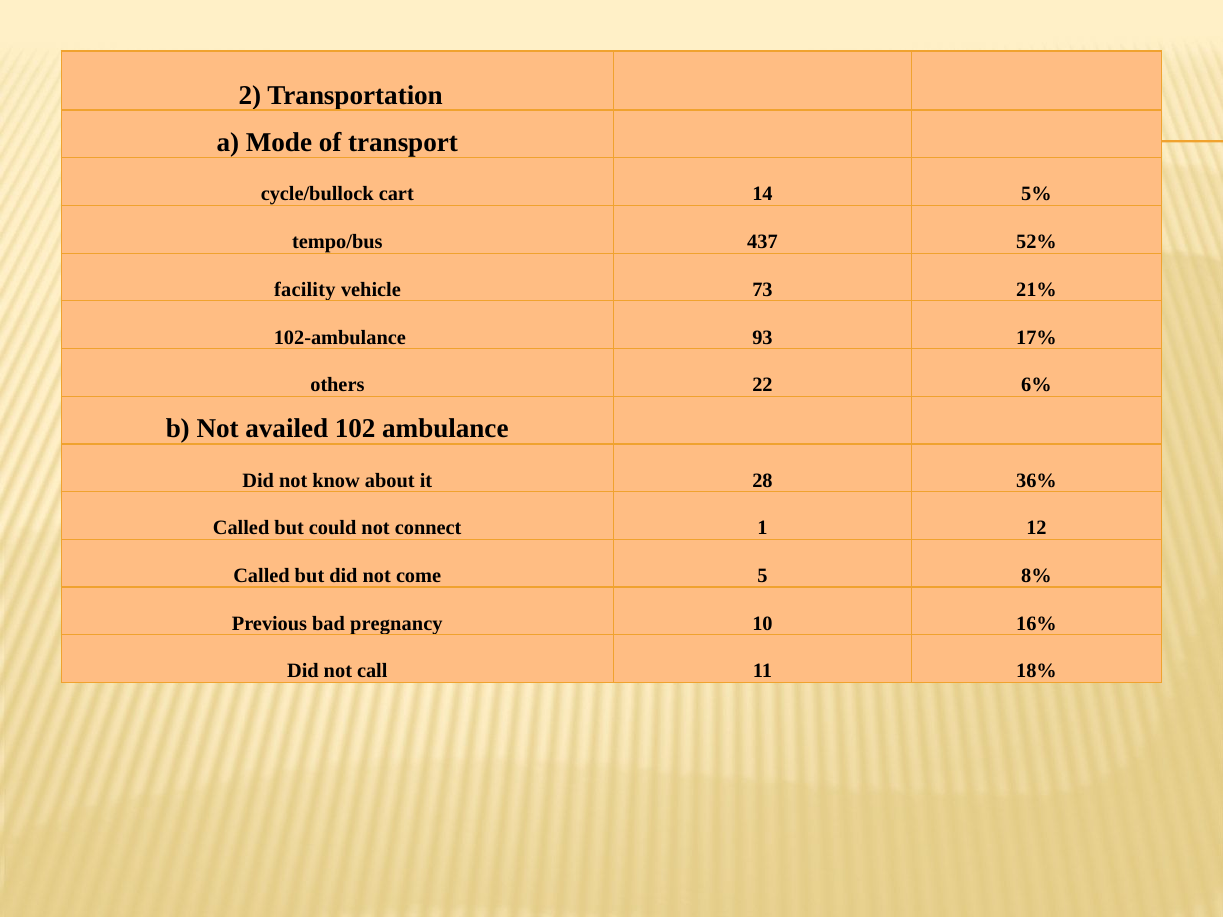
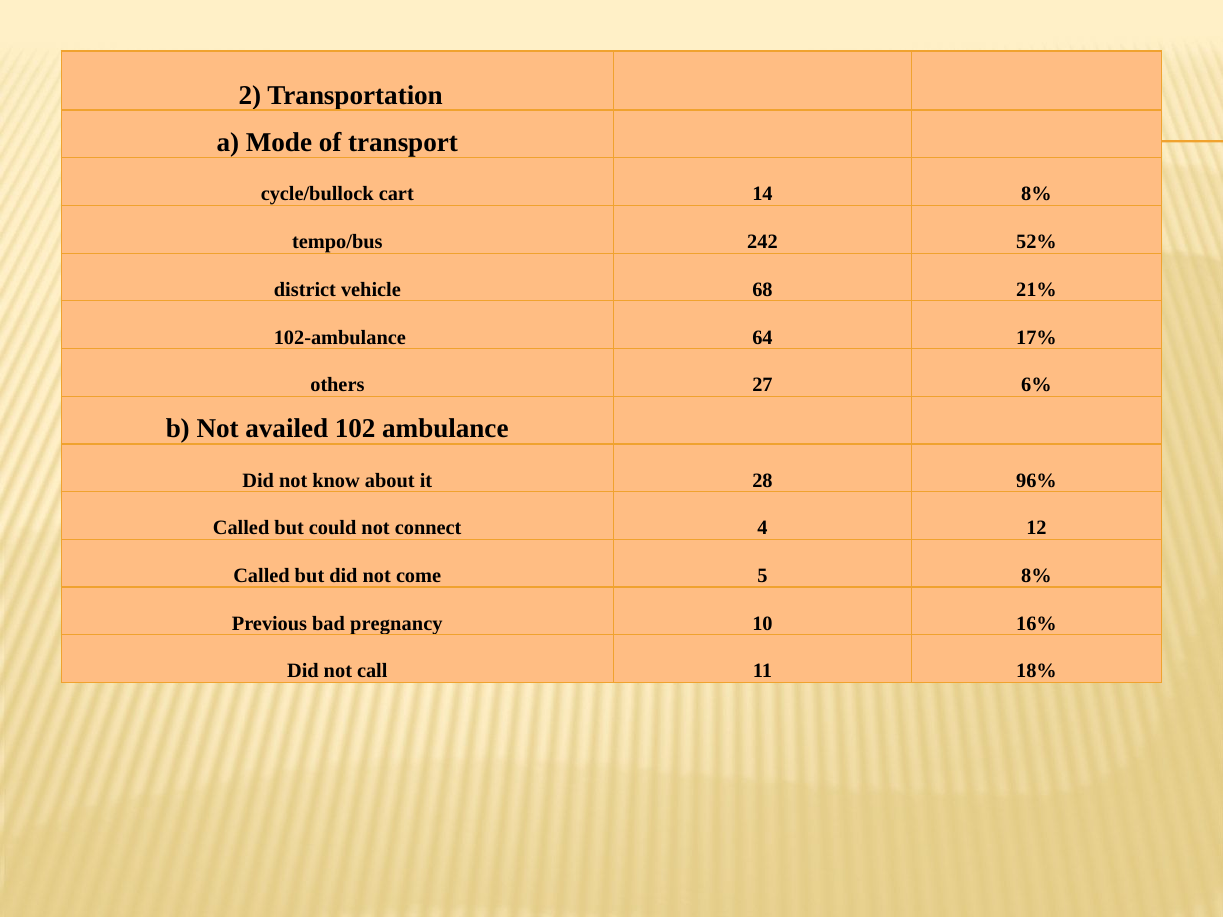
14 5%: 5% -> 8%
437: 437 -> 242
facility: facility -> district
73: 73 -> 68
93: 93 -> 64
22: 22 -> 27
36%: 36% -> 96%
1: 1 -> 4
